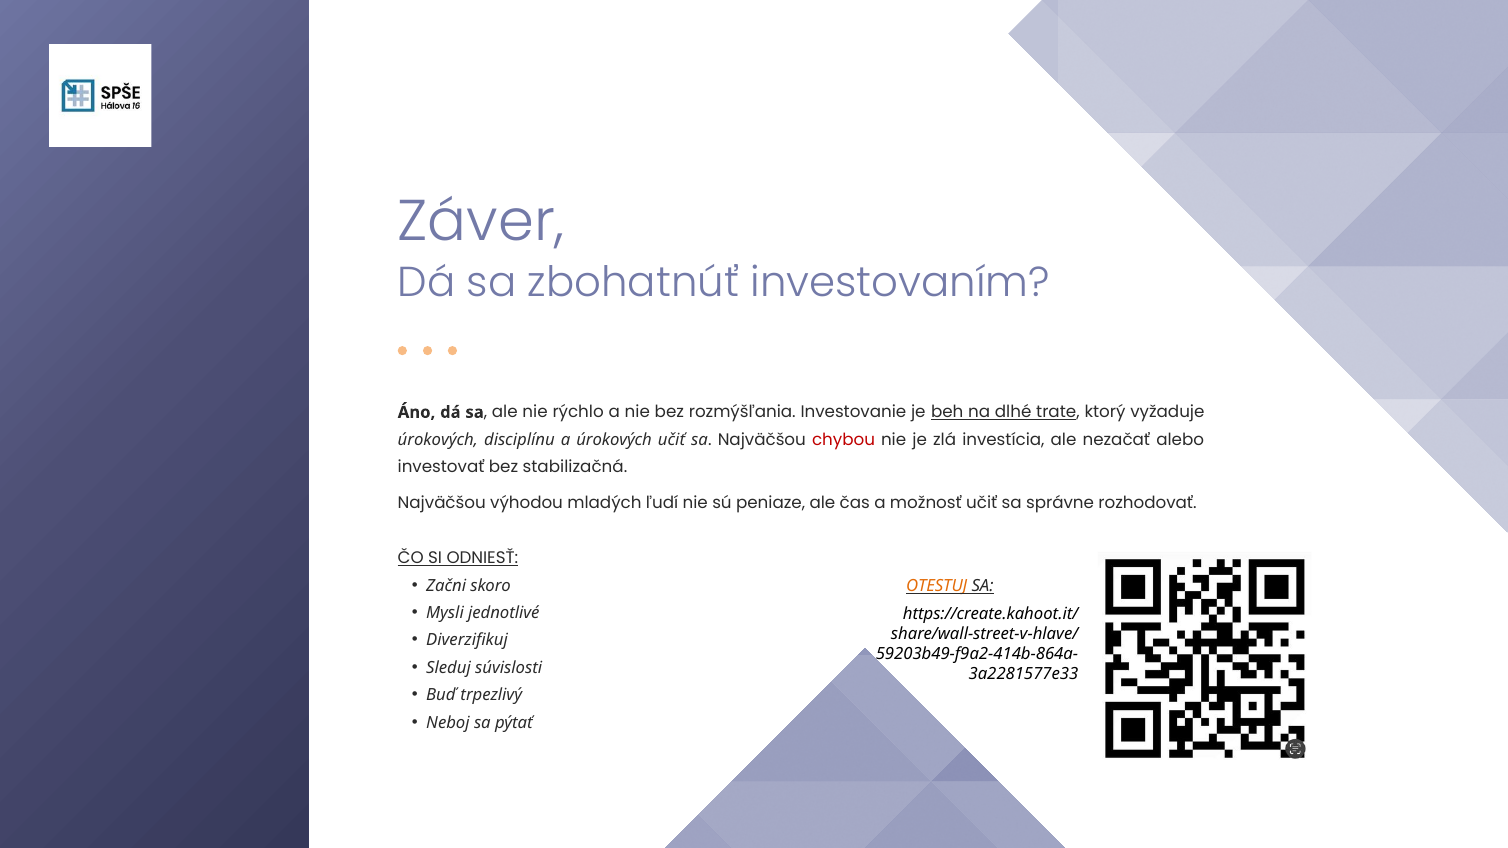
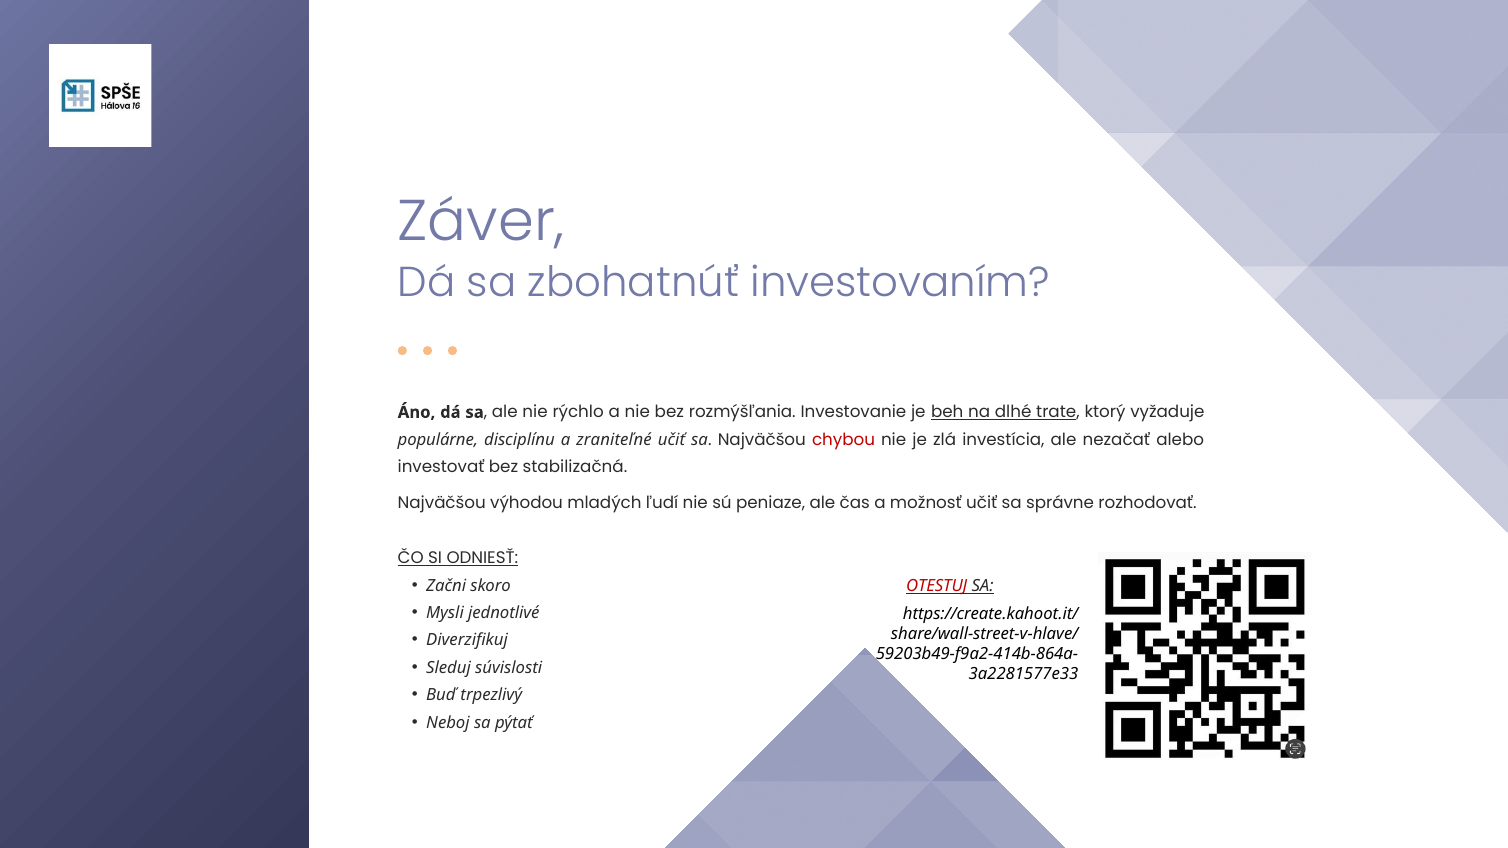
úrokových at (438, 440): úrokových -> populárne
a úrokových: úrokových -> zraniteľné
OTESTUJ colour: orange -> red
